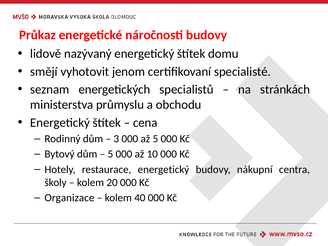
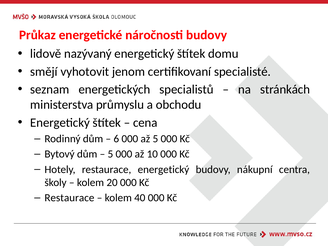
3: 3 -> 6
Organizace at (69, 198): Organizace -> Restaurace
